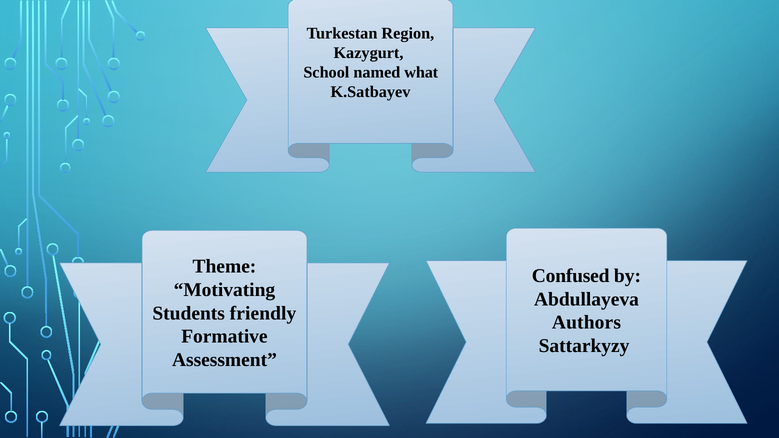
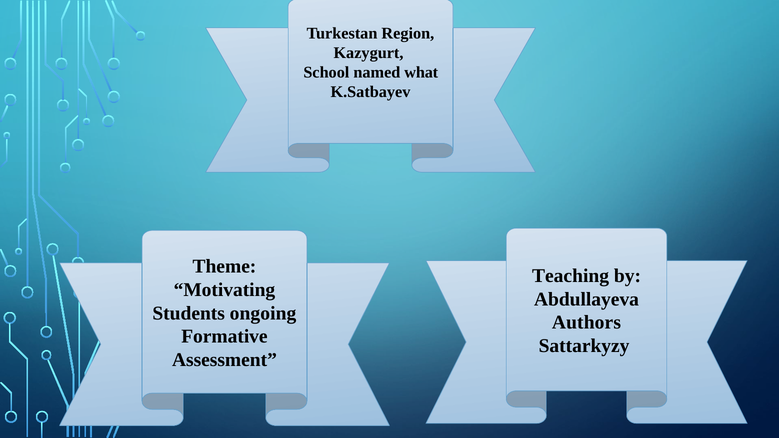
Confused: Confused -> Teaching
friendly: friendly -> ongoing
